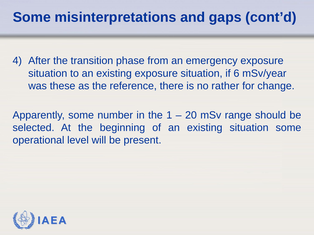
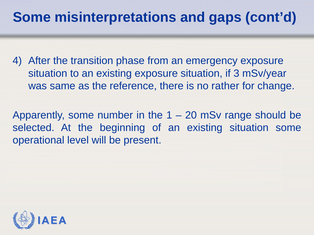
6: 6 -> 3
these: these -> same
